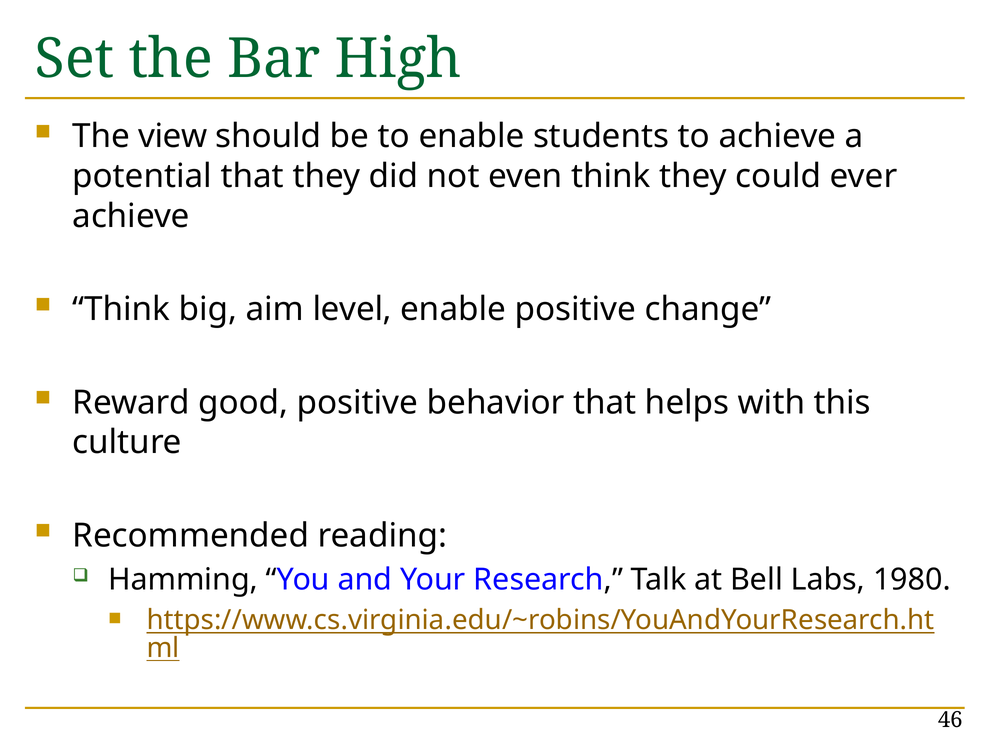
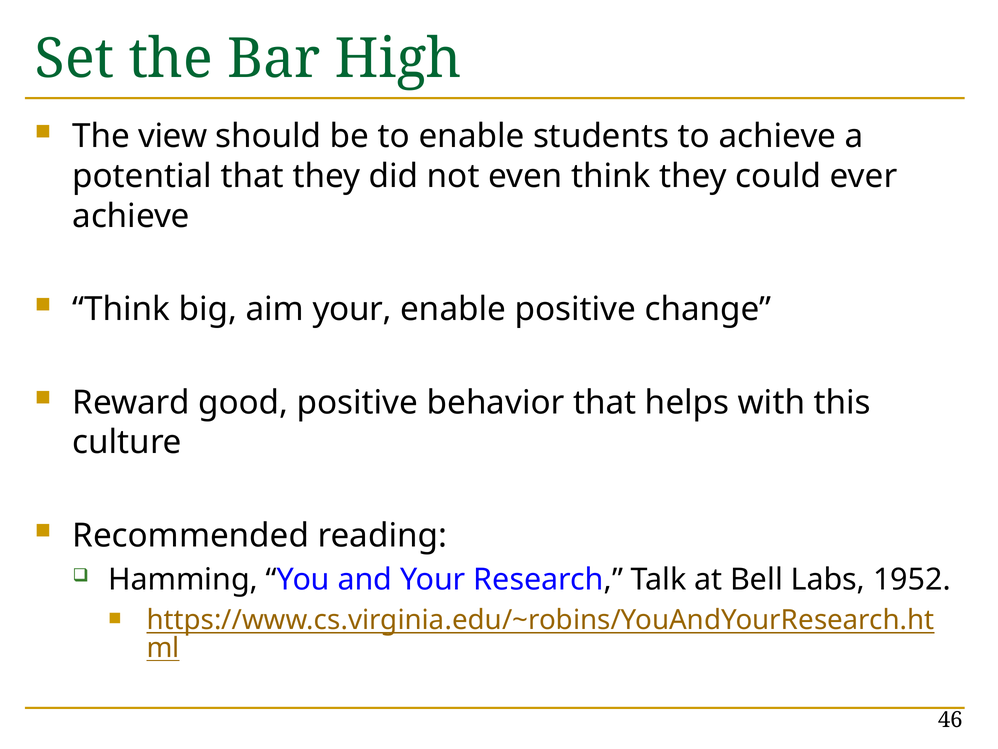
aim level: level -> your
1980: 1980 -> 1952
